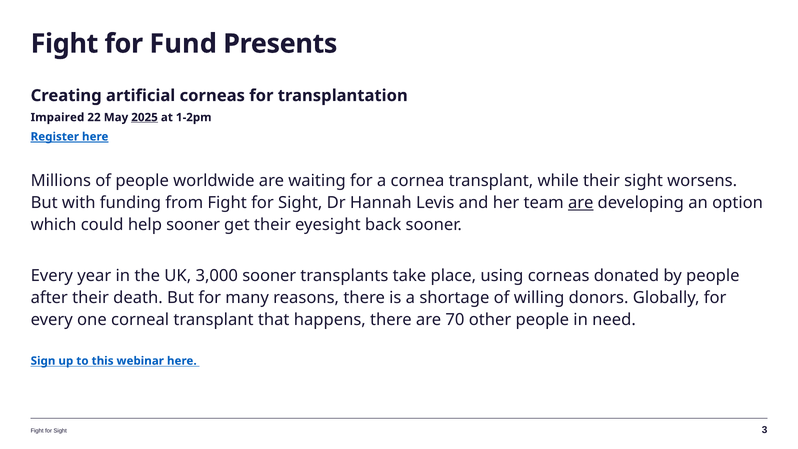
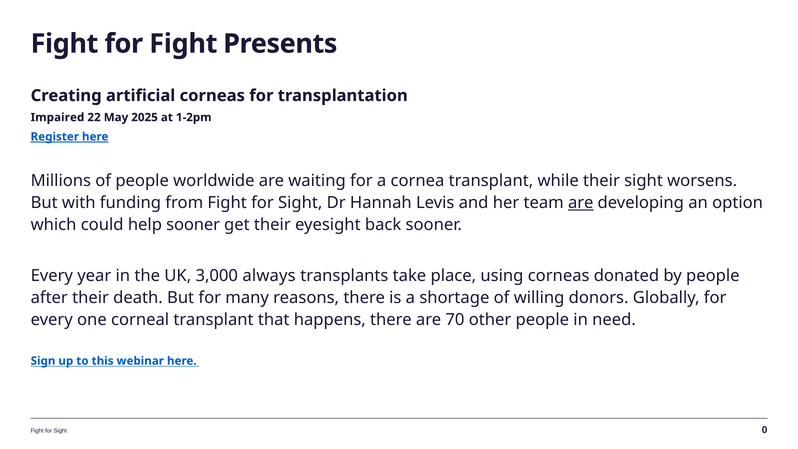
for Fund: Fund -> Fight
2025 underline: present -> none
3,000 sooner: sooner -> always
3: 3 -> 0
